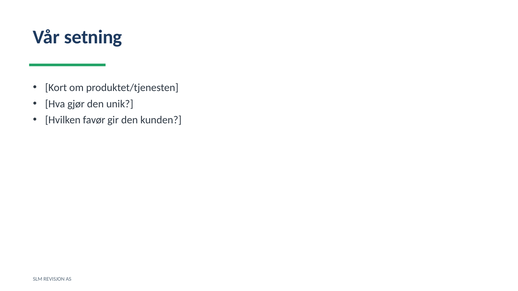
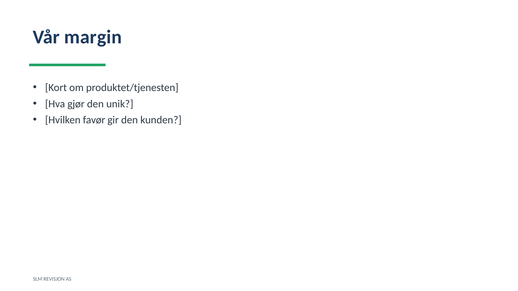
setning: setning -> margin
